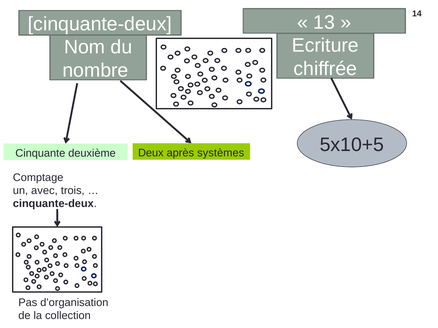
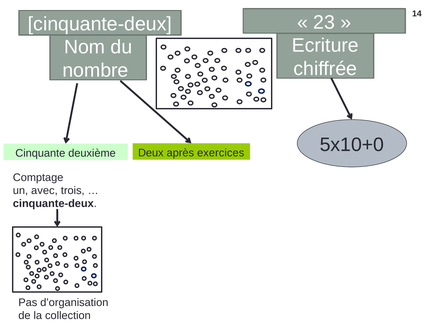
13: 13 -> 23
5x10+5: 5x10+5 -> 5x10+0
systèmes: systèmes -> exercices
